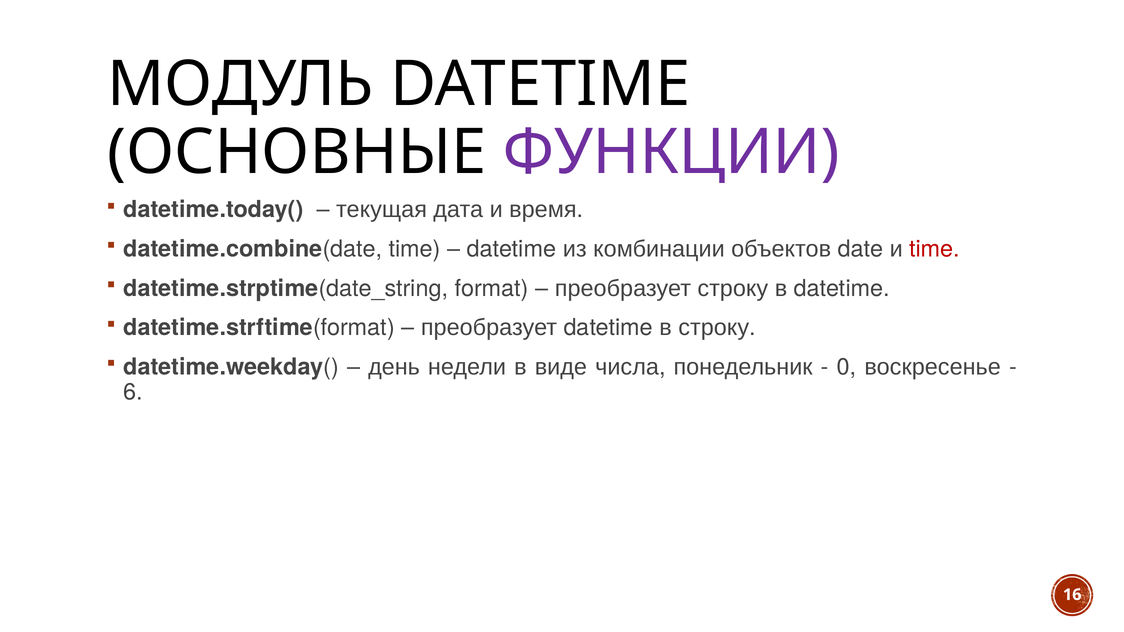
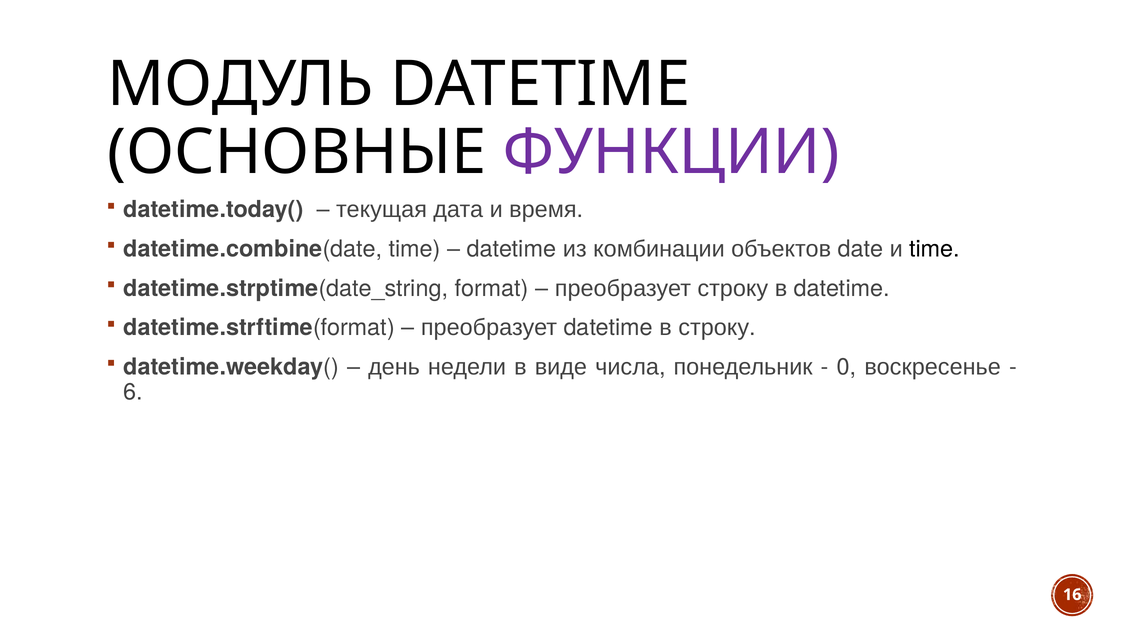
time at (935, 249) colour: red -> black
